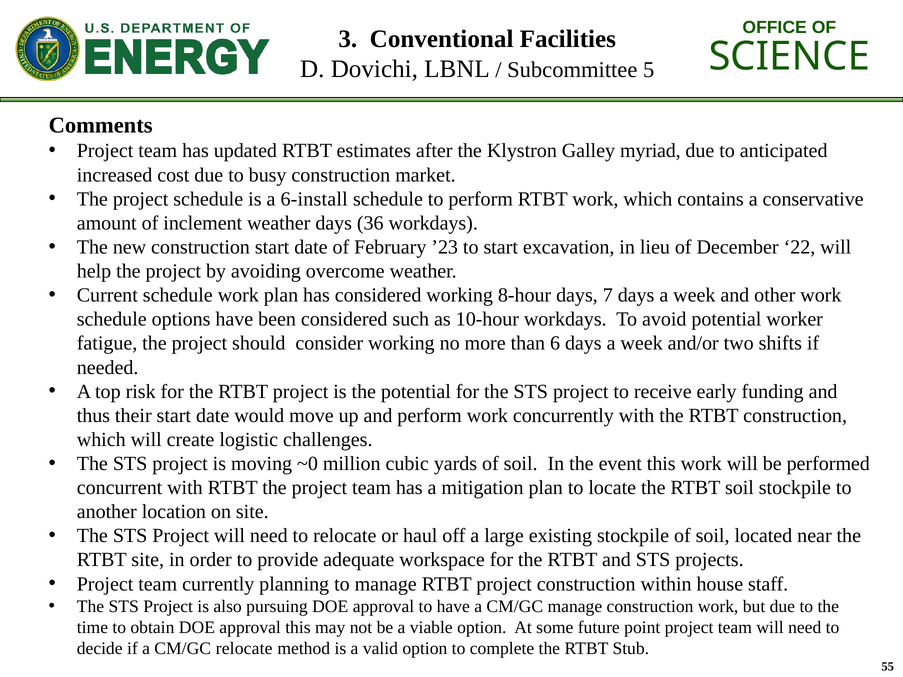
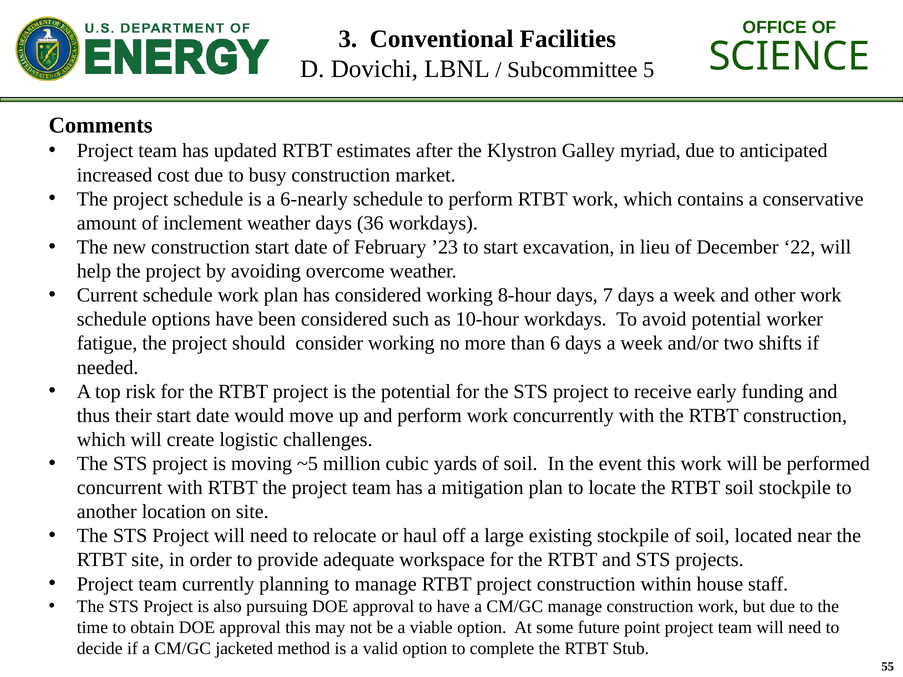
6-install: 6-install -> 6-nearly
~0: ~0 -> ~5
CM/GC relocate: relocate -> jacketed
